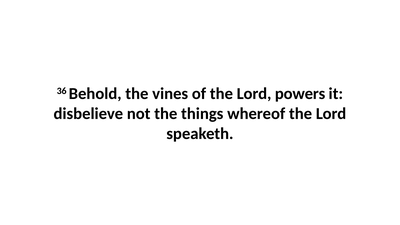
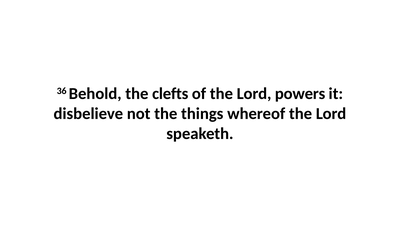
vines: vines -> clefts
